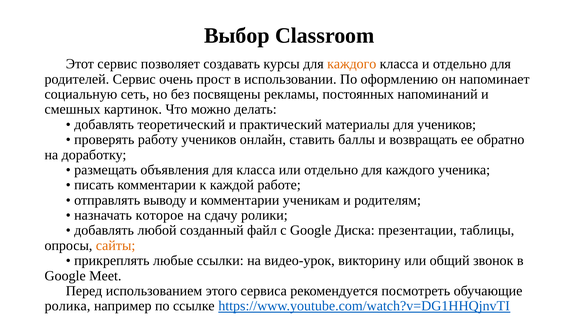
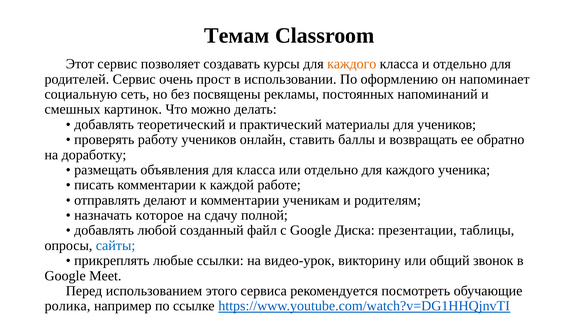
Выбор: Выбор -> Темам
выводу: выводу -> делают
ролики: ролики -> полной
сайты colour: orange -> blue
